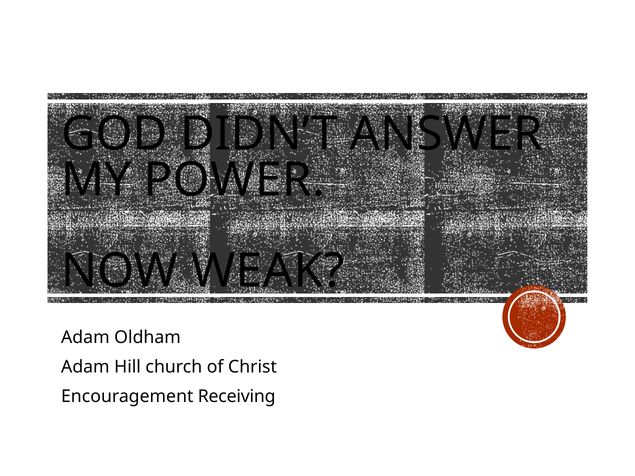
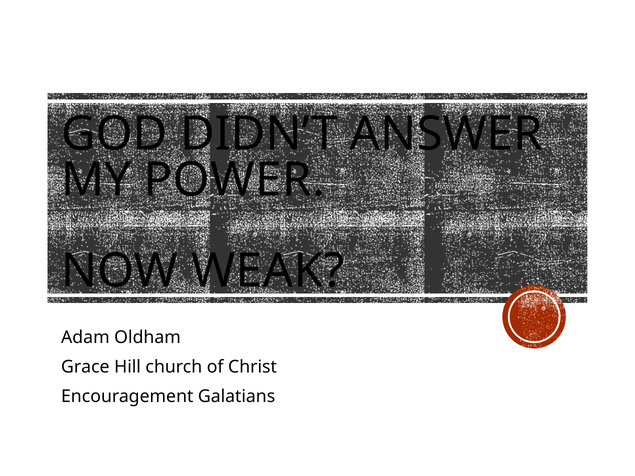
Adam at (85, 367): Adam -> Grace
Receiving: Receiving -> Galatians
